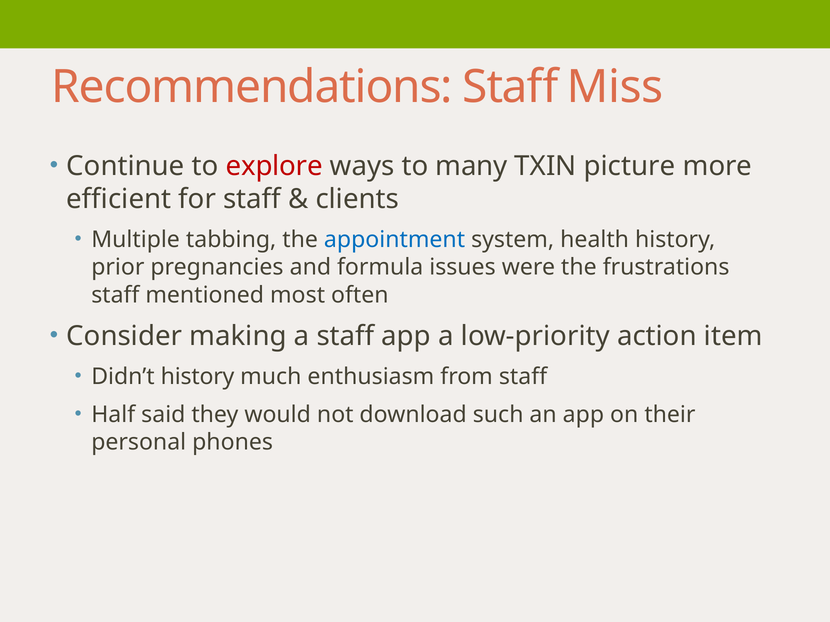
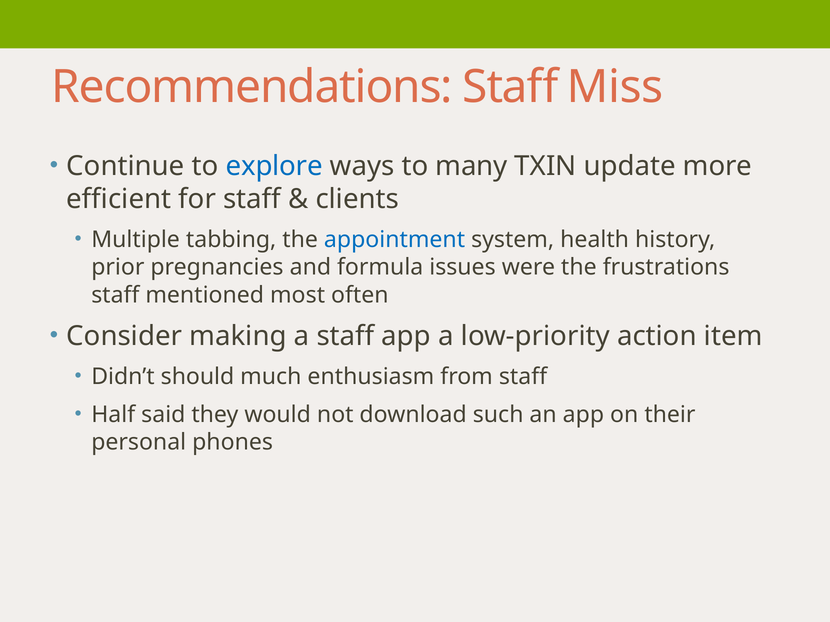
explore colour: red -> blue
picture: picture -> update
Didn’t history: history -> should
